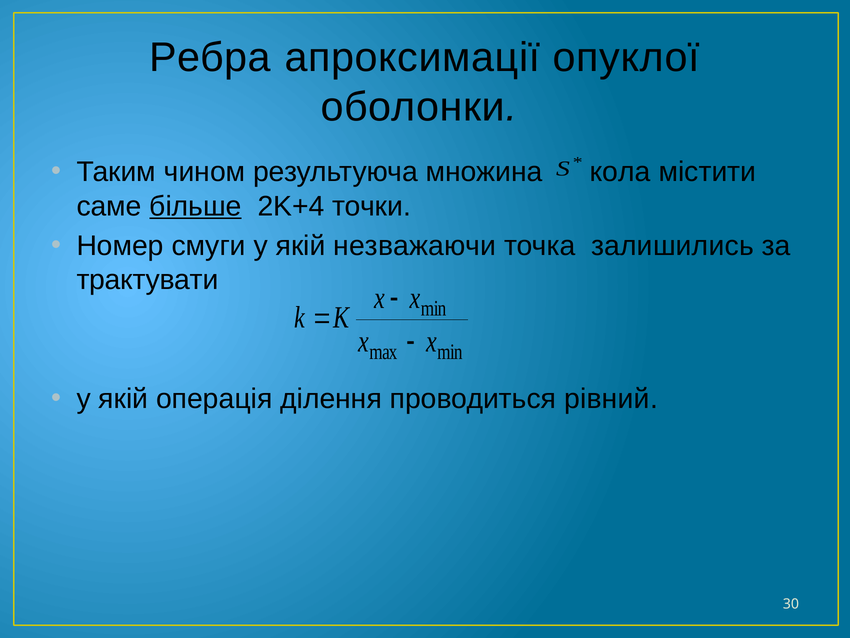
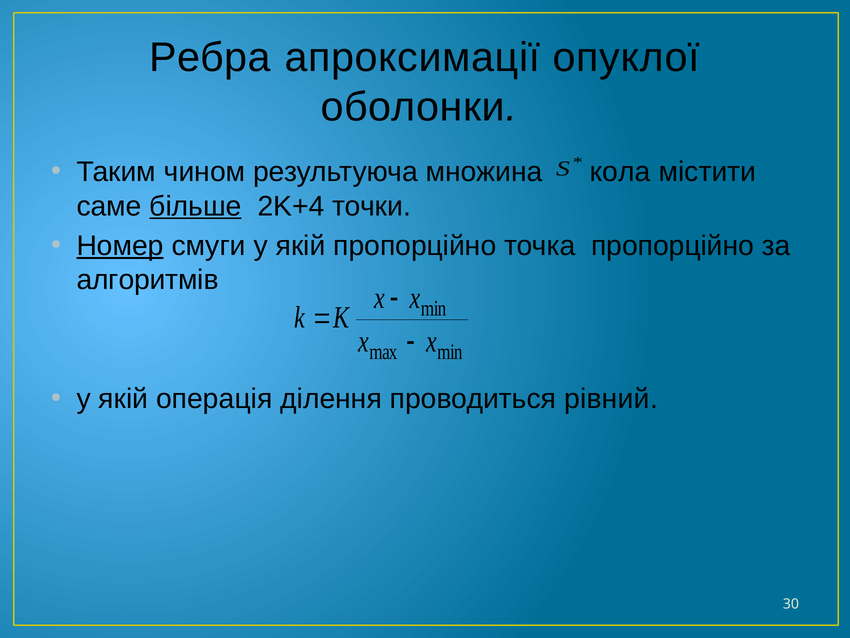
Номер underline: none -> present
якій незважаючи: незважаючи -> пропорційно
точка залишились: залишились -> пропорційно
трактувати: трактувати -> алгоритмів
